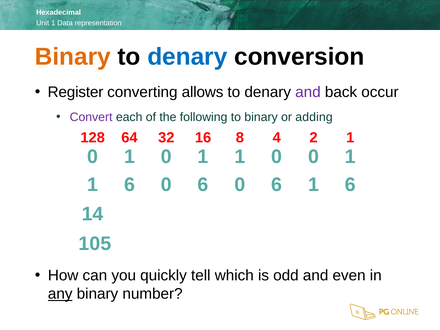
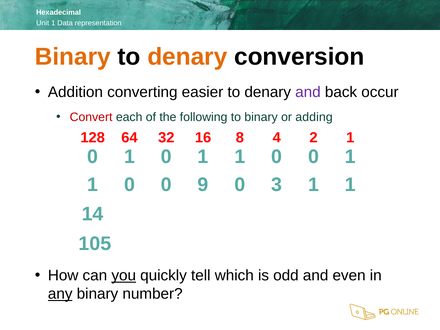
denary at (187, 57) colour: blue -> orange
Register: Register -> Addition
allows: allows -> easier
Convert colour: purple -> red
6 at (129, 185): 6 -> 0
6 at (203, 185): 6 -> 9
6 at (277, 185): 6 -> 3
6 at (350, 185): 6 -> 1
you underline: none -> present
